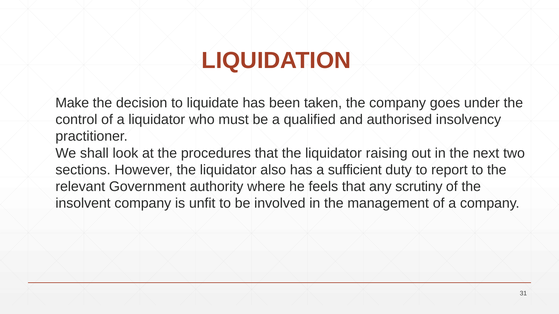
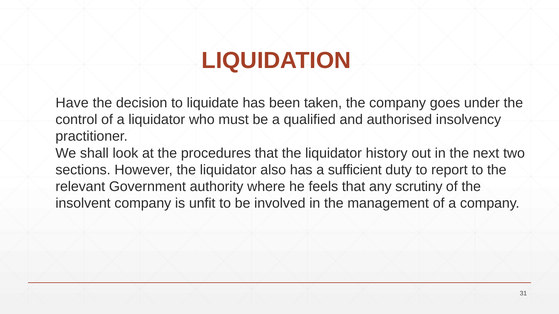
Make: Make -> Have
raising: raising -> history
